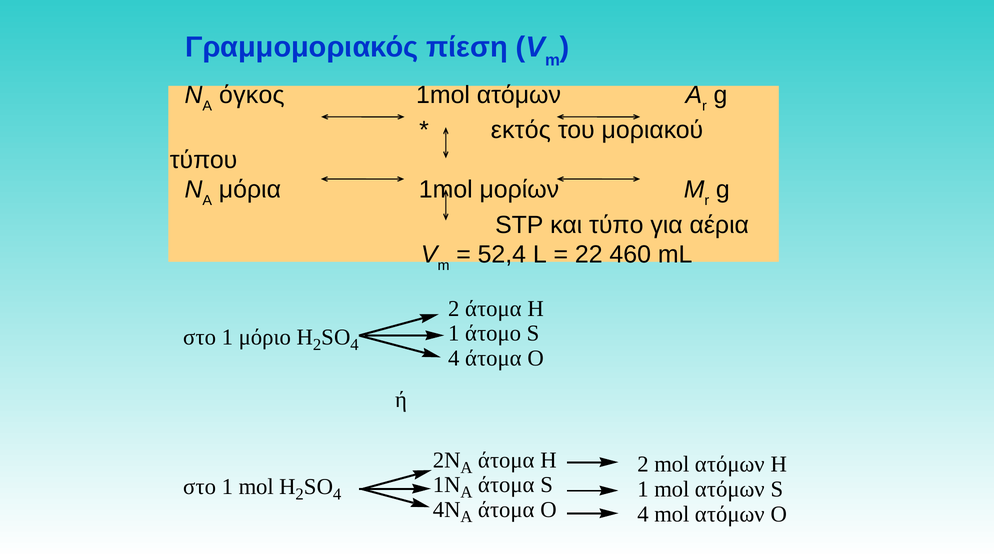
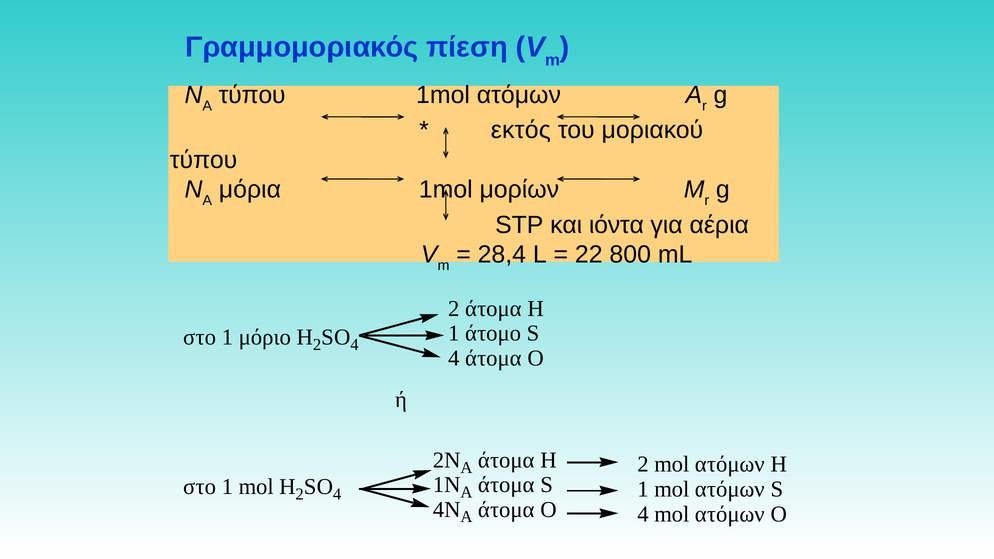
όγκος at (252, 95): όγκος -> τύπου
τύπο: τύπο -> ιόντα
52,4: 52,4 -> 28,4
460: 460 -> 800
